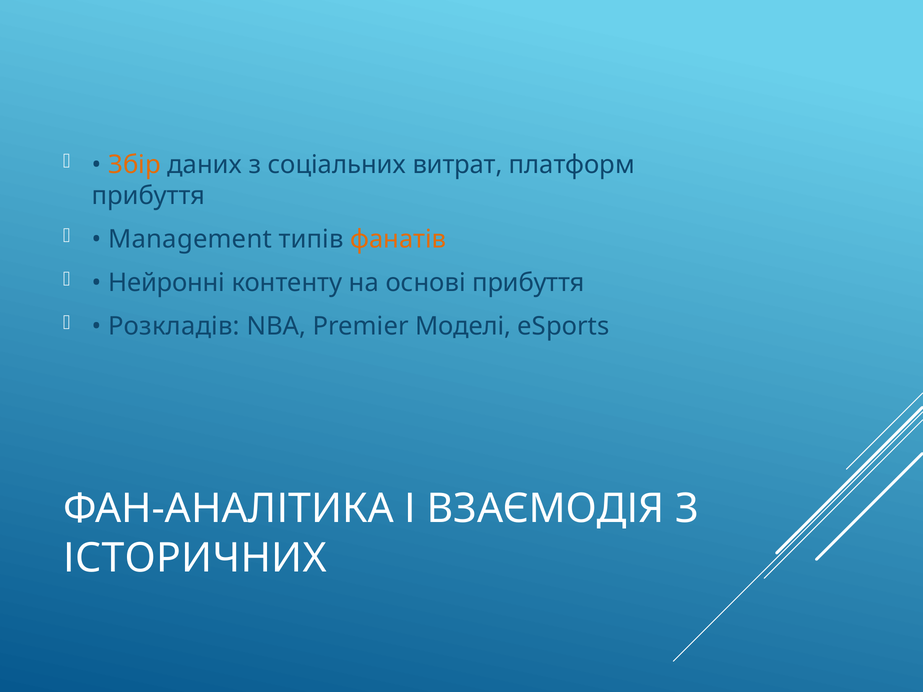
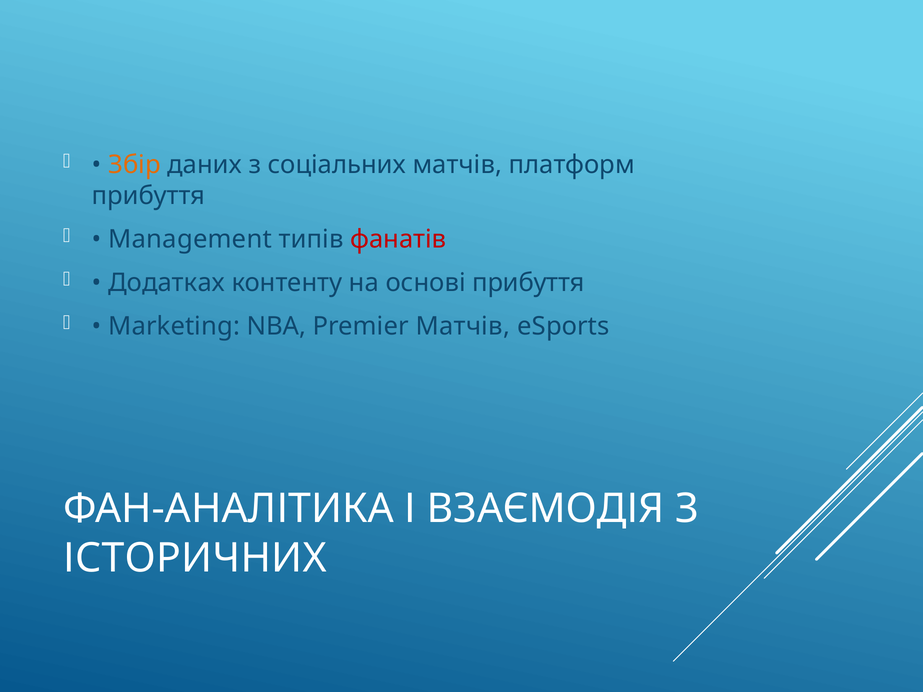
соціальних витрат: витрат -> матчів
фанатів colour: orange -> red
Нейронні: Нейронні -> Додатках
Розкладів: Розкладів -> Marketing
Premier Моделі: Моделі -> Матчів
